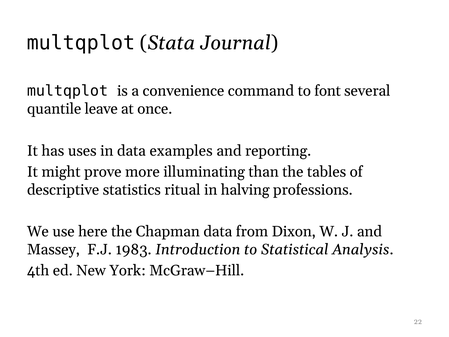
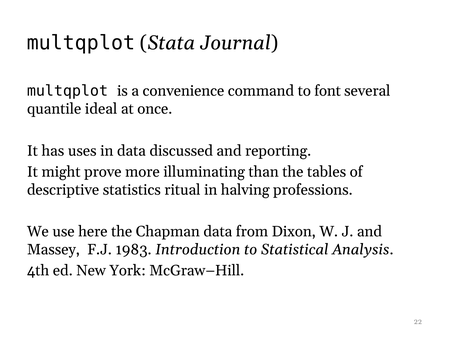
leave: leave -> ideal
examples: examples -> discussed
